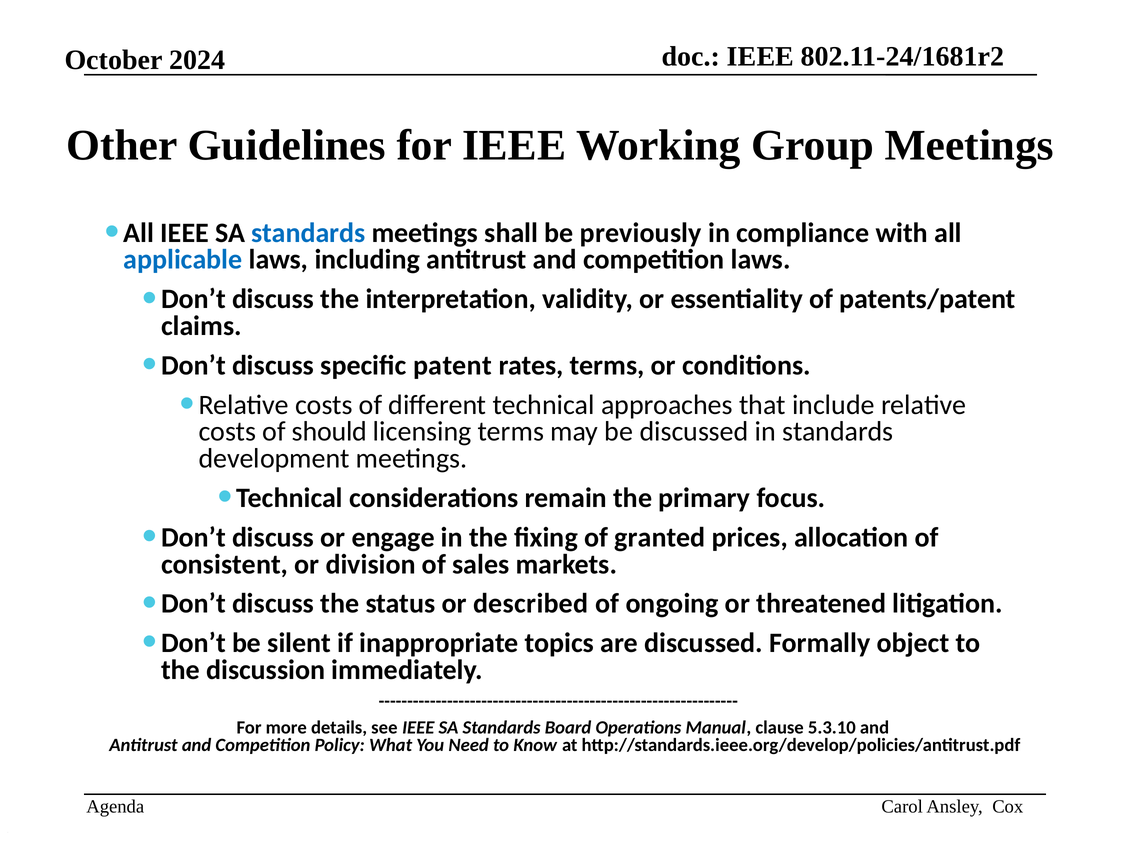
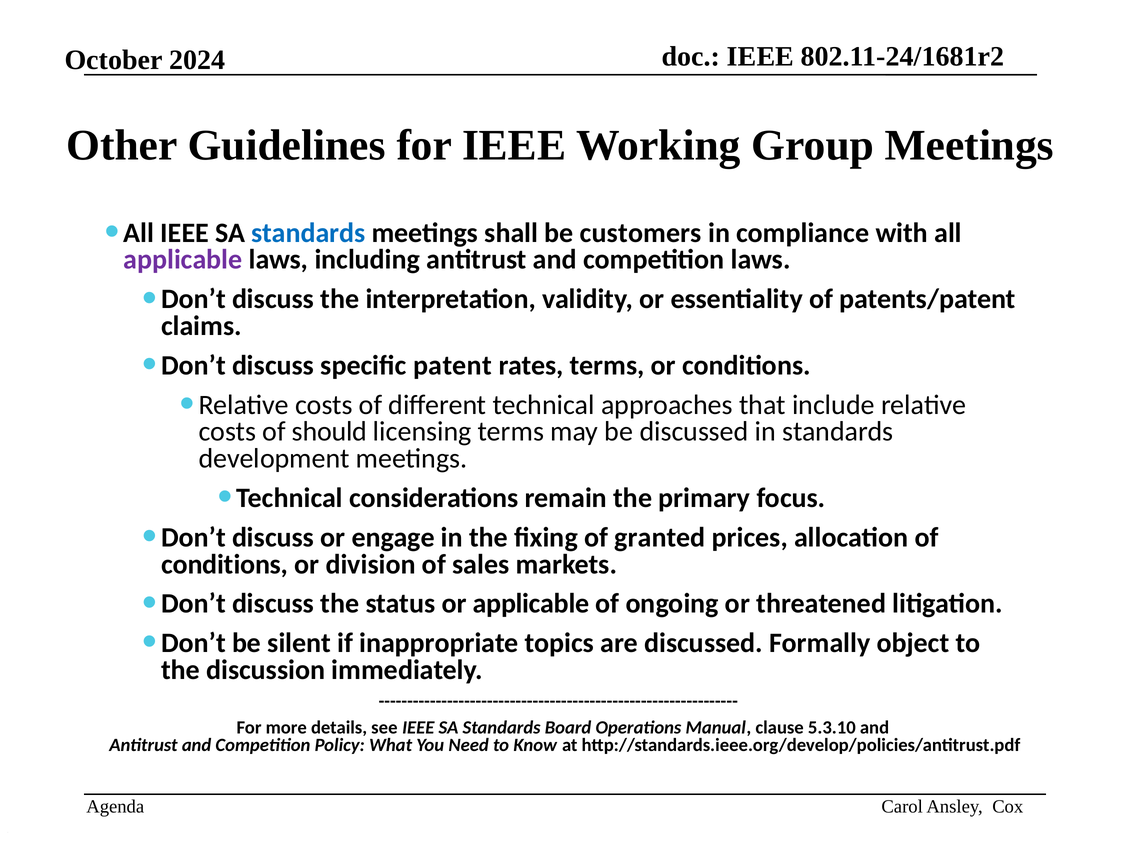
previously: previously -> customers
applicable at (183, 260) colour: blue -> purple
consistent at (225, 564): consistent -> conditions
or described: described -> applicable
